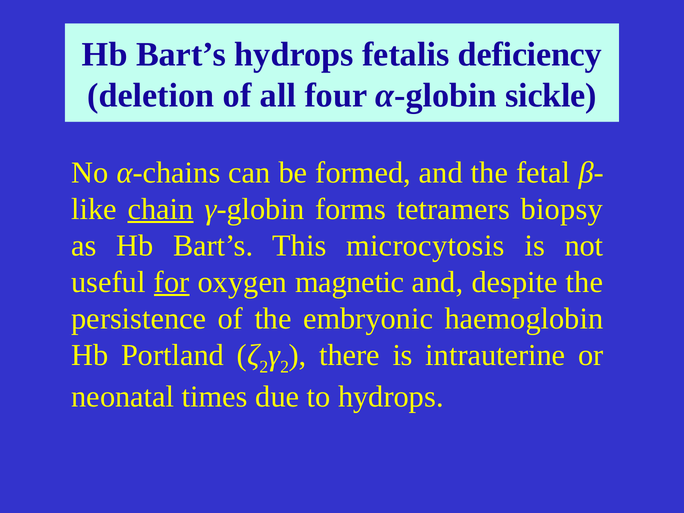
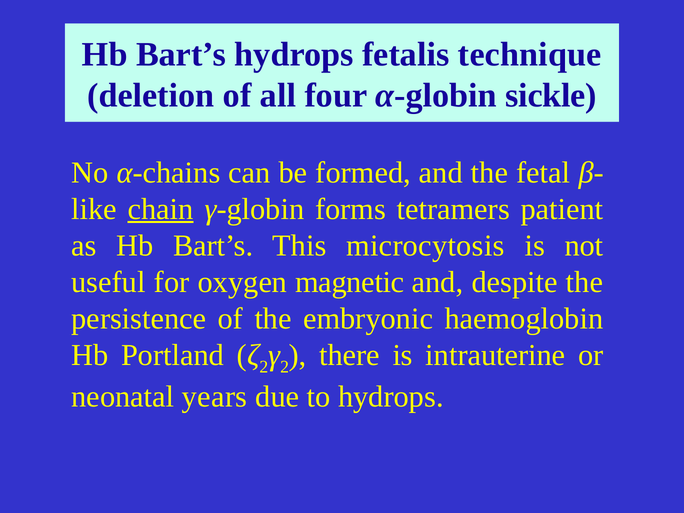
deficiency: deficiency -> technique
biopsy: biopsy -> patient
for underline: present -> none
times: times -> years
